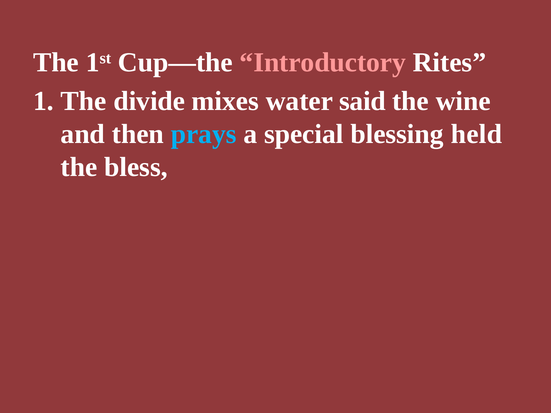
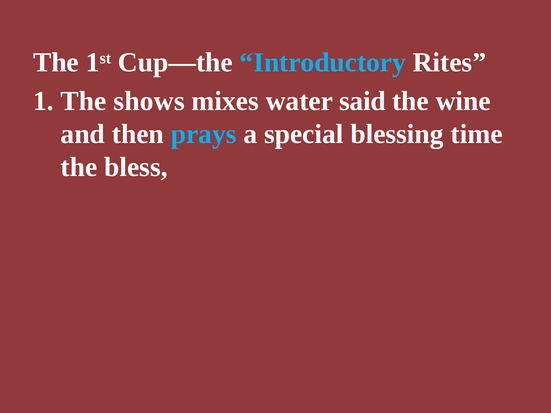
Introductory colour: pink -> light blue
divide: divide -> shows
held: held -> time
